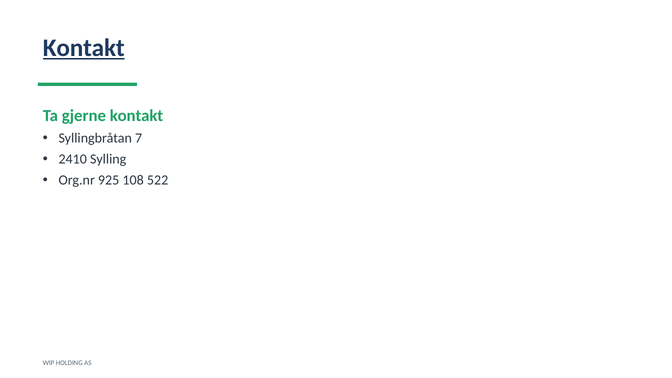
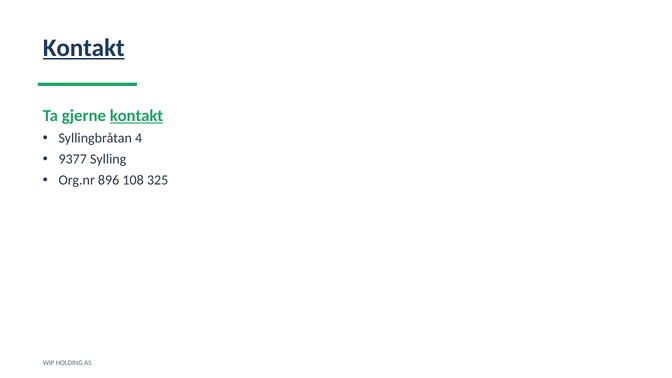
kontakt at (136, 116) underline: none -> present
7: 7 -> 4
2410: 2410 -> 9377
925: 925 -> 896
522: 522 -> 325
